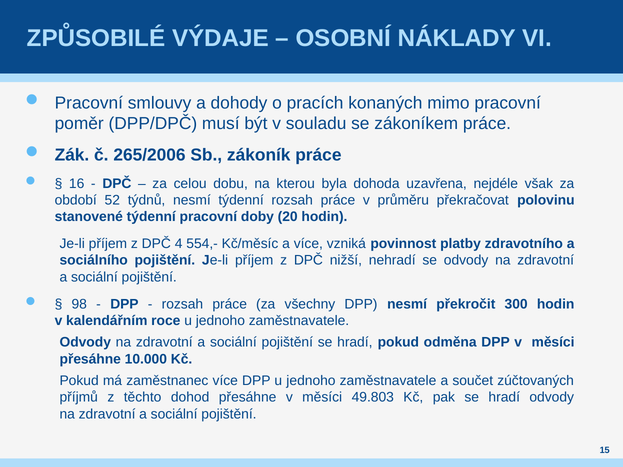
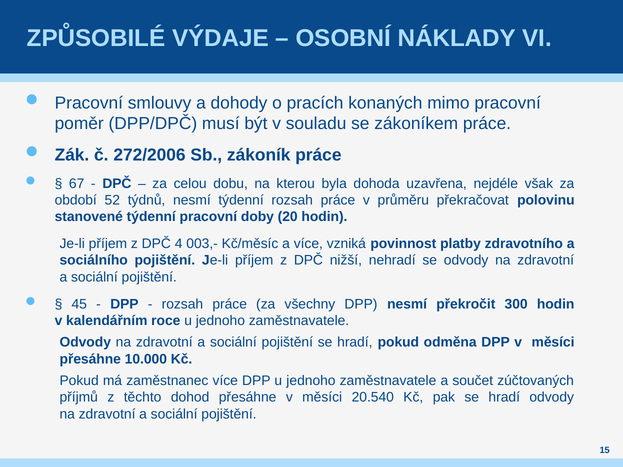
265/2006: 265/2006 -> 272/2006
16: 16 -> 67
554,-: 554,- -> 003,-
98: 98 -> 45
49.803: 49.803 -> 20.540
